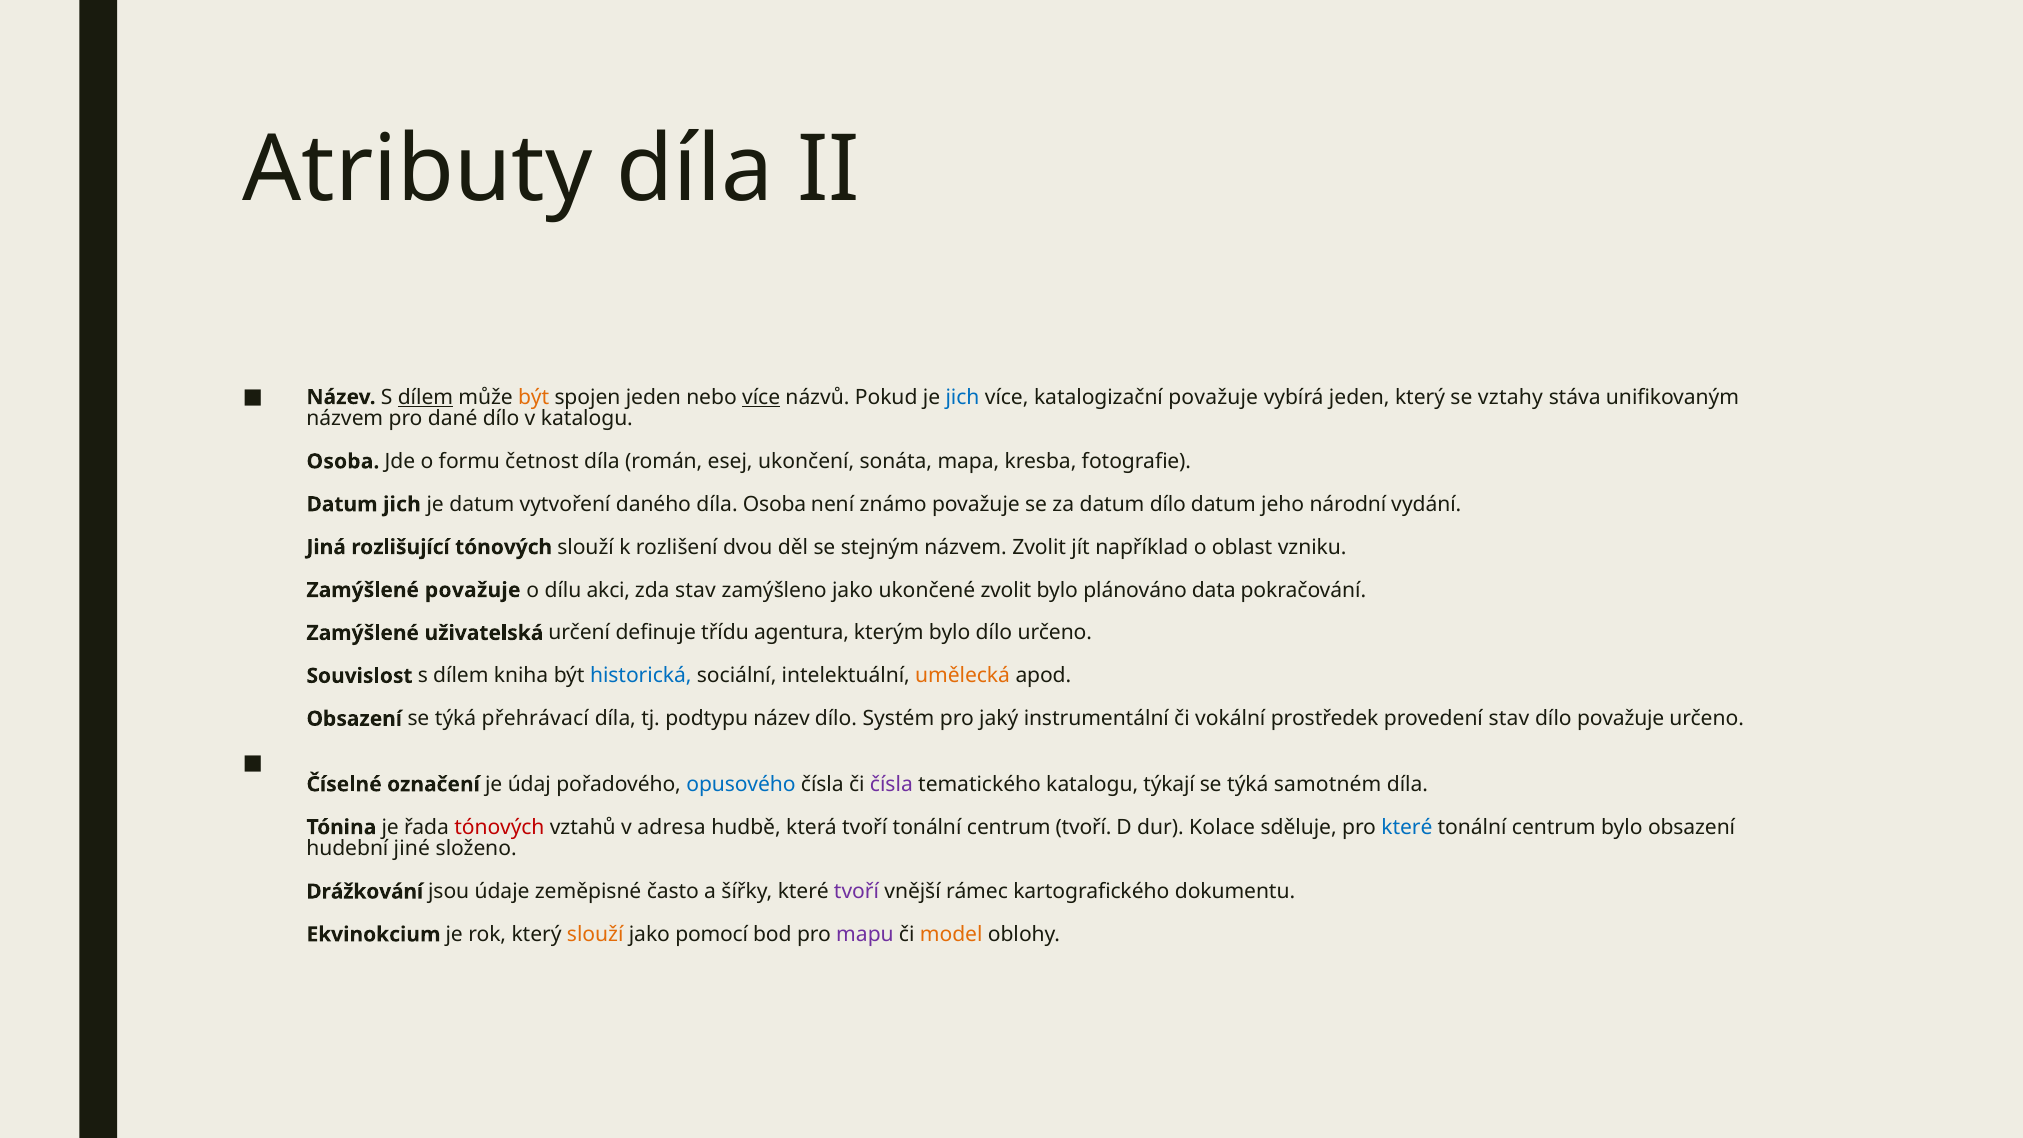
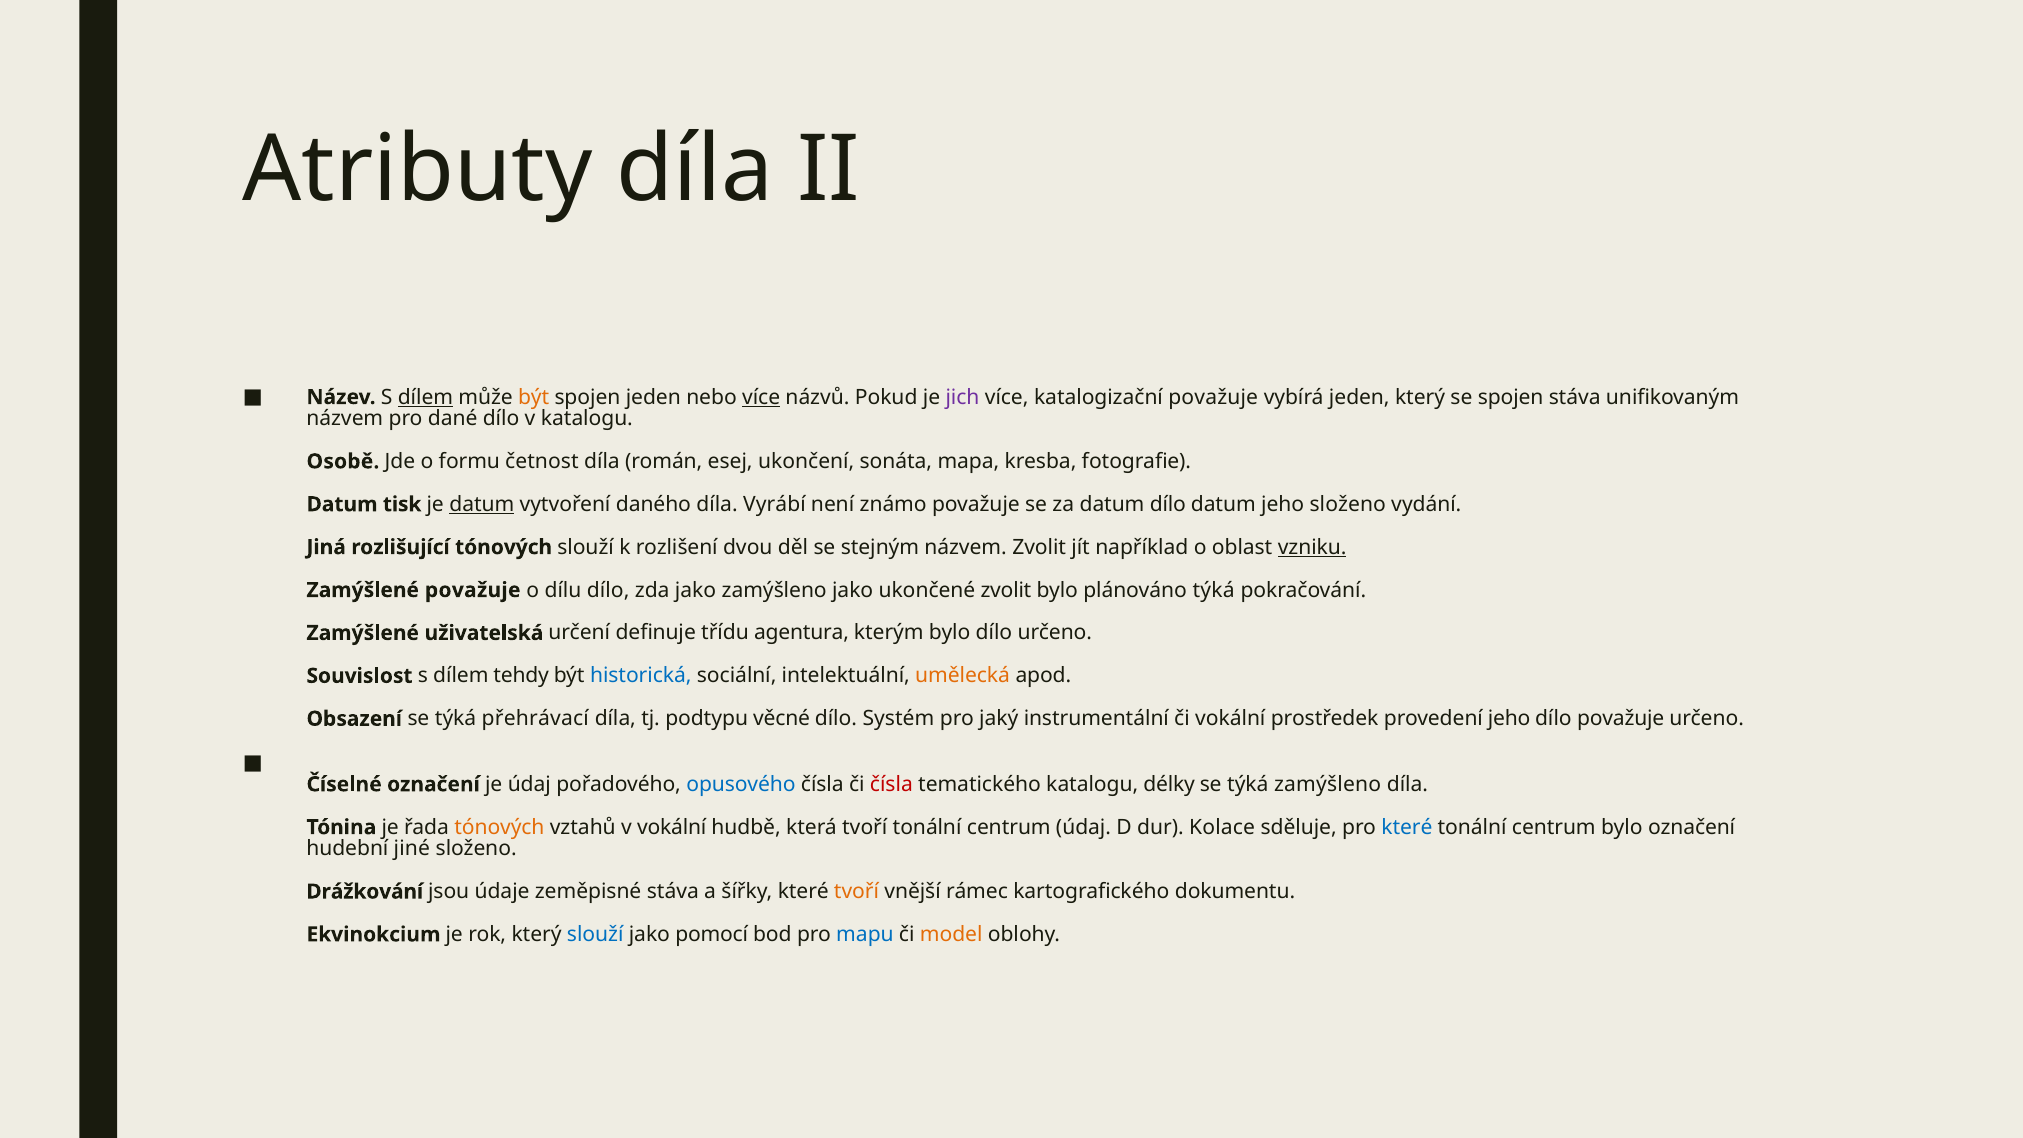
jich at (963, 397) colour: blue -> purple
se vztahy: vztahy -> spojen
Osoba at (343, 461): Osoba -> Osobě
Datum jich: jich -> tisk
datum at (482, 504) underline: none -> present
díla Osoba: Osoba -> Vyrábí
jeho národní: národní -> složeno
vzniku underline: none -> present
dílu akci: akci -> dílo
zda stav: stav -> jako
plánováno data: data -> týká
kniha: kniha -> tehdy
podtypu název: název -> věcné
provedení stav: stav -> jeho
čísla at (891, 784) colour: purple -> red
týkají: týkají -> délky
týká samotném: samotném -> zamýšleno
tónových at (499, 827) colour: red -> orange
v adresa: adresa -> vokální
centrum tvoří: tvoří -> údaj
bylo obsazení: obsazení -> označení
zeměpisné často: často -> stáva
tvoří at (857, 892) colour: purple -> orange
slouží at (595, 934) colour: orange -> blue
mapu colour: purple -> blue
